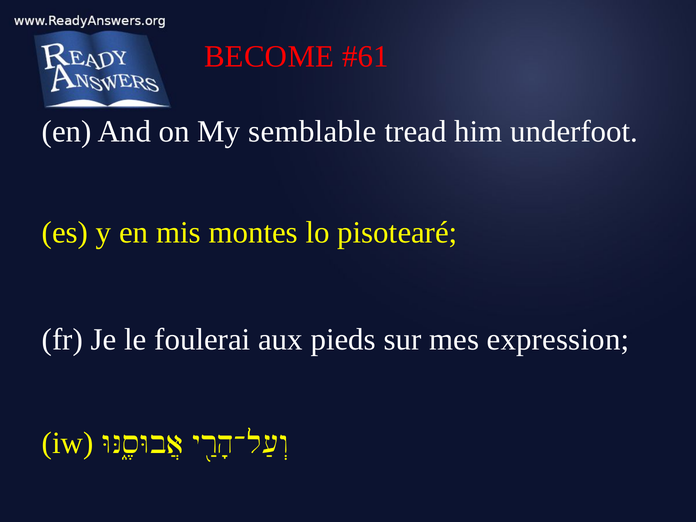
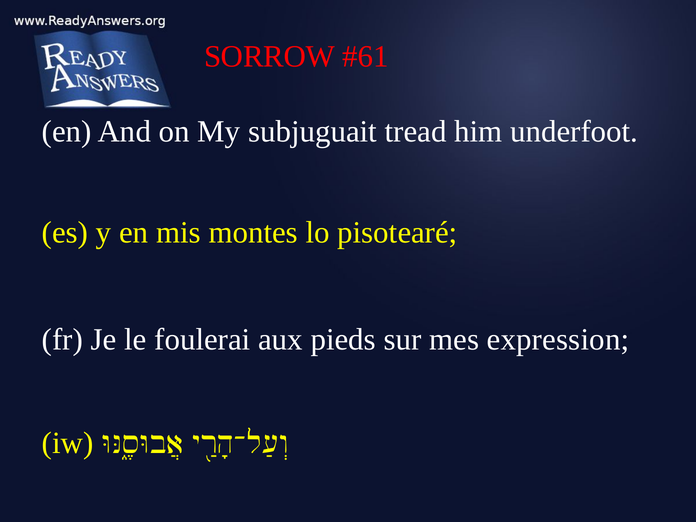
BECOME: BECOME -> SORROW
semblable: semblable -> subjuguait
